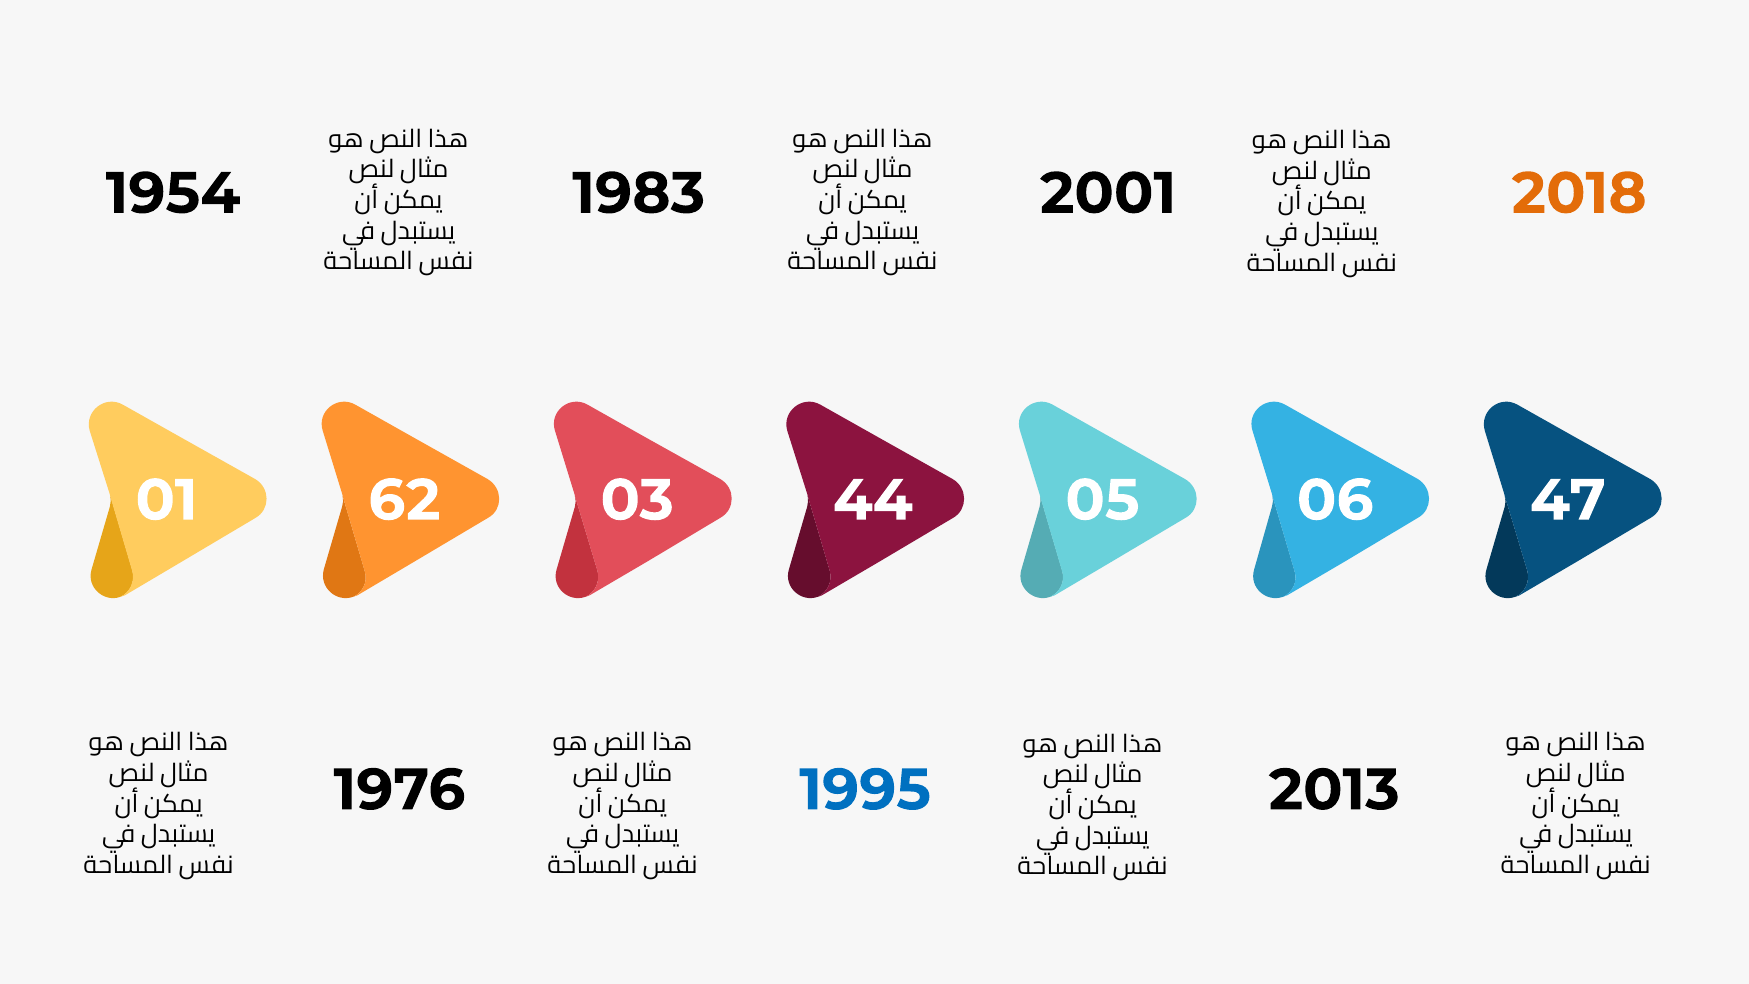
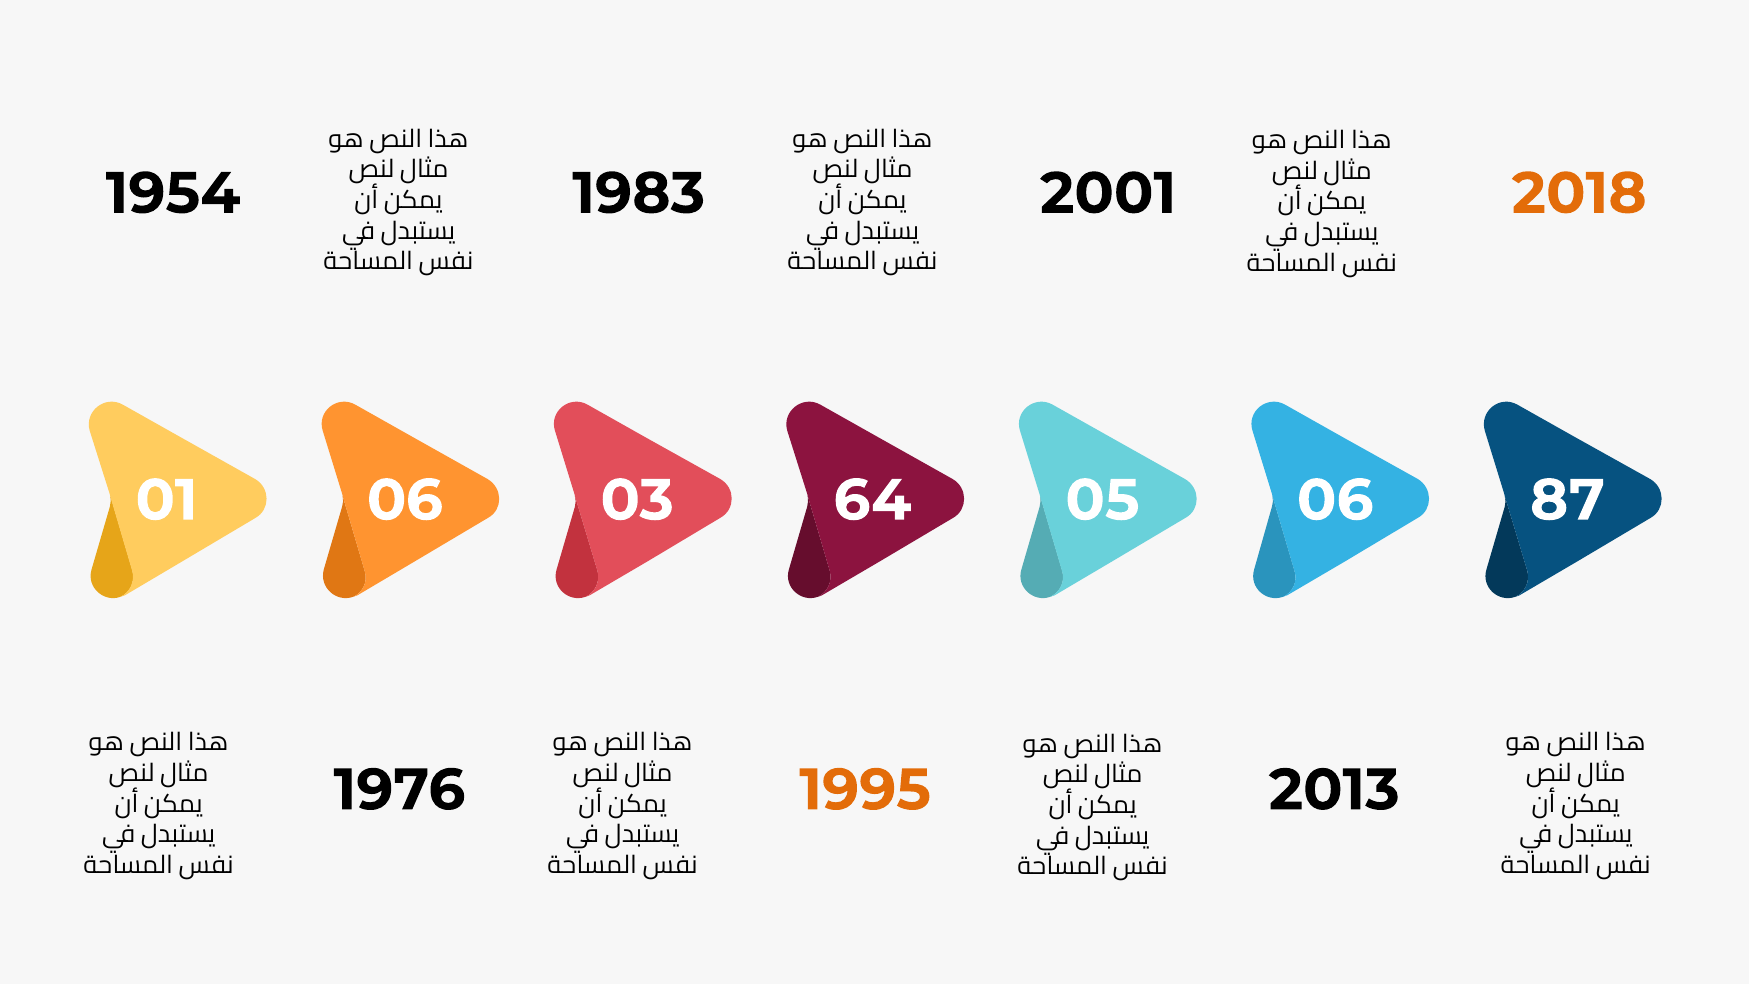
01 62: 62 -> 06
44: 44 -> 64
47: 47 -> 87
1995 colour: blue -> orange
